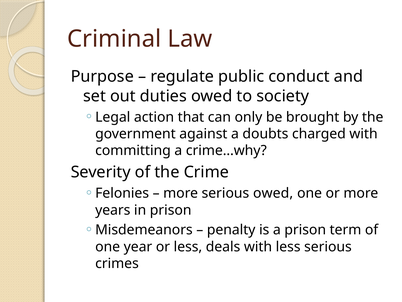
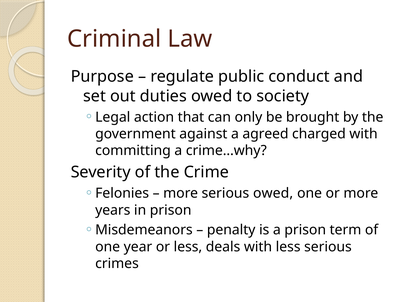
doubts: doubts -> agreed
